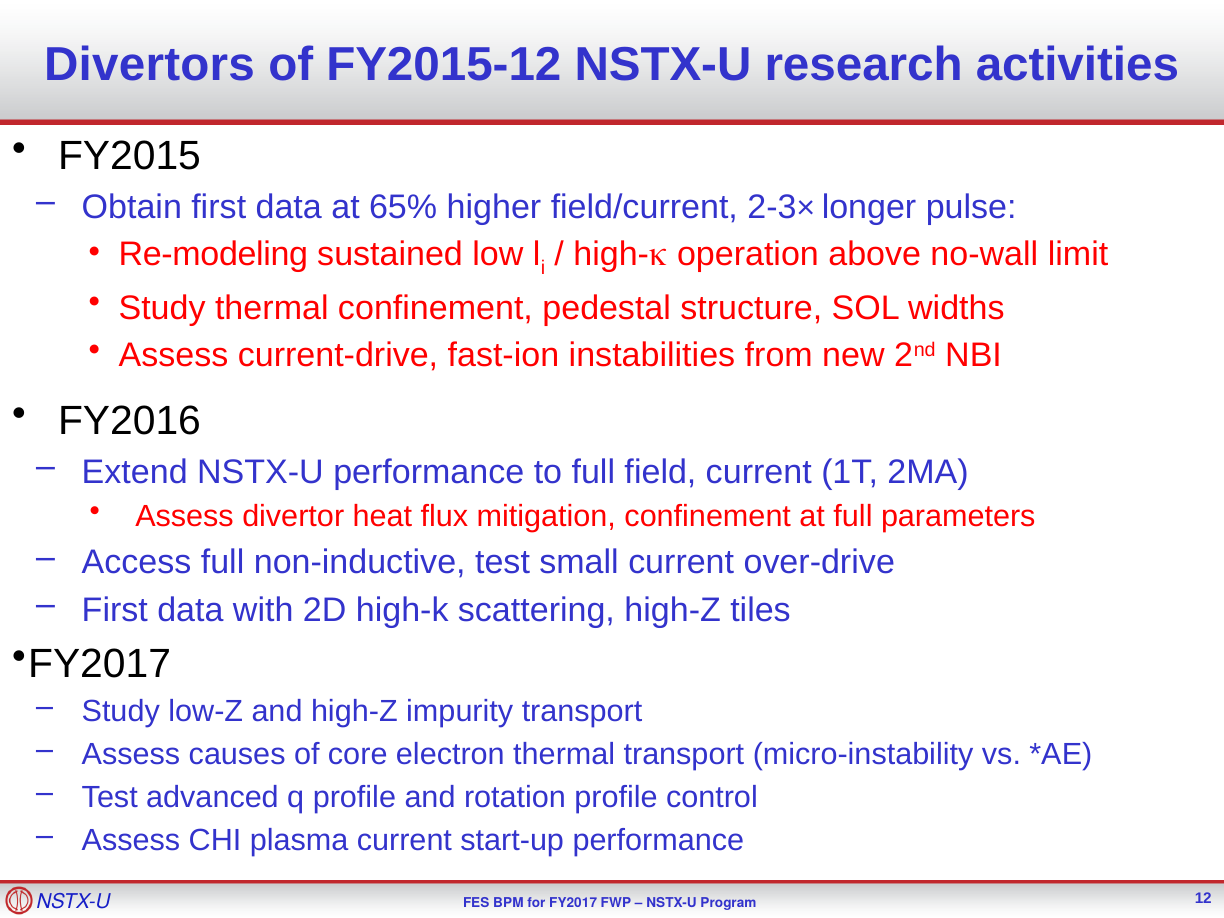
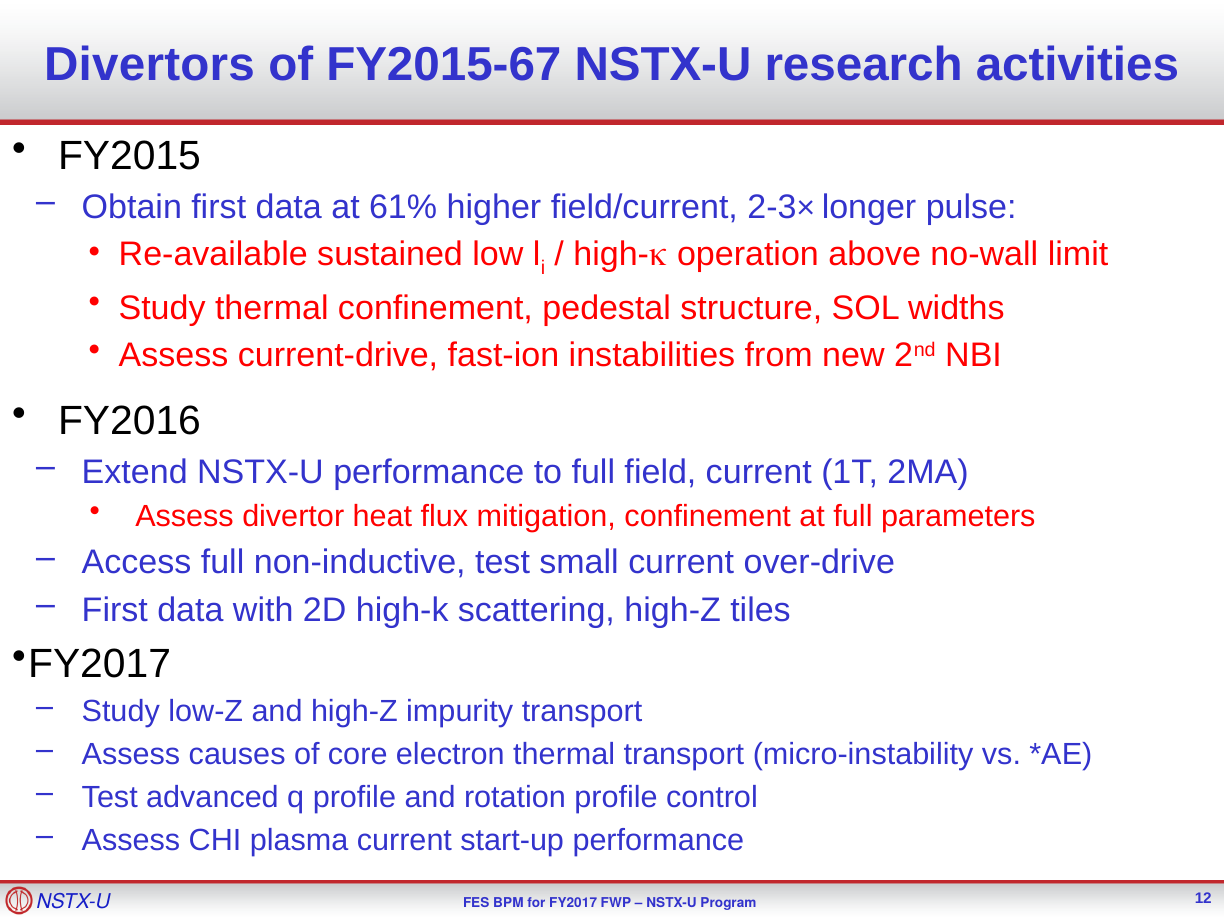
FY2015-12: FY2015-12 -> FY2015-67
65%: 65% -> 61%
Re-modeling: Re-modeling -> Re-available
